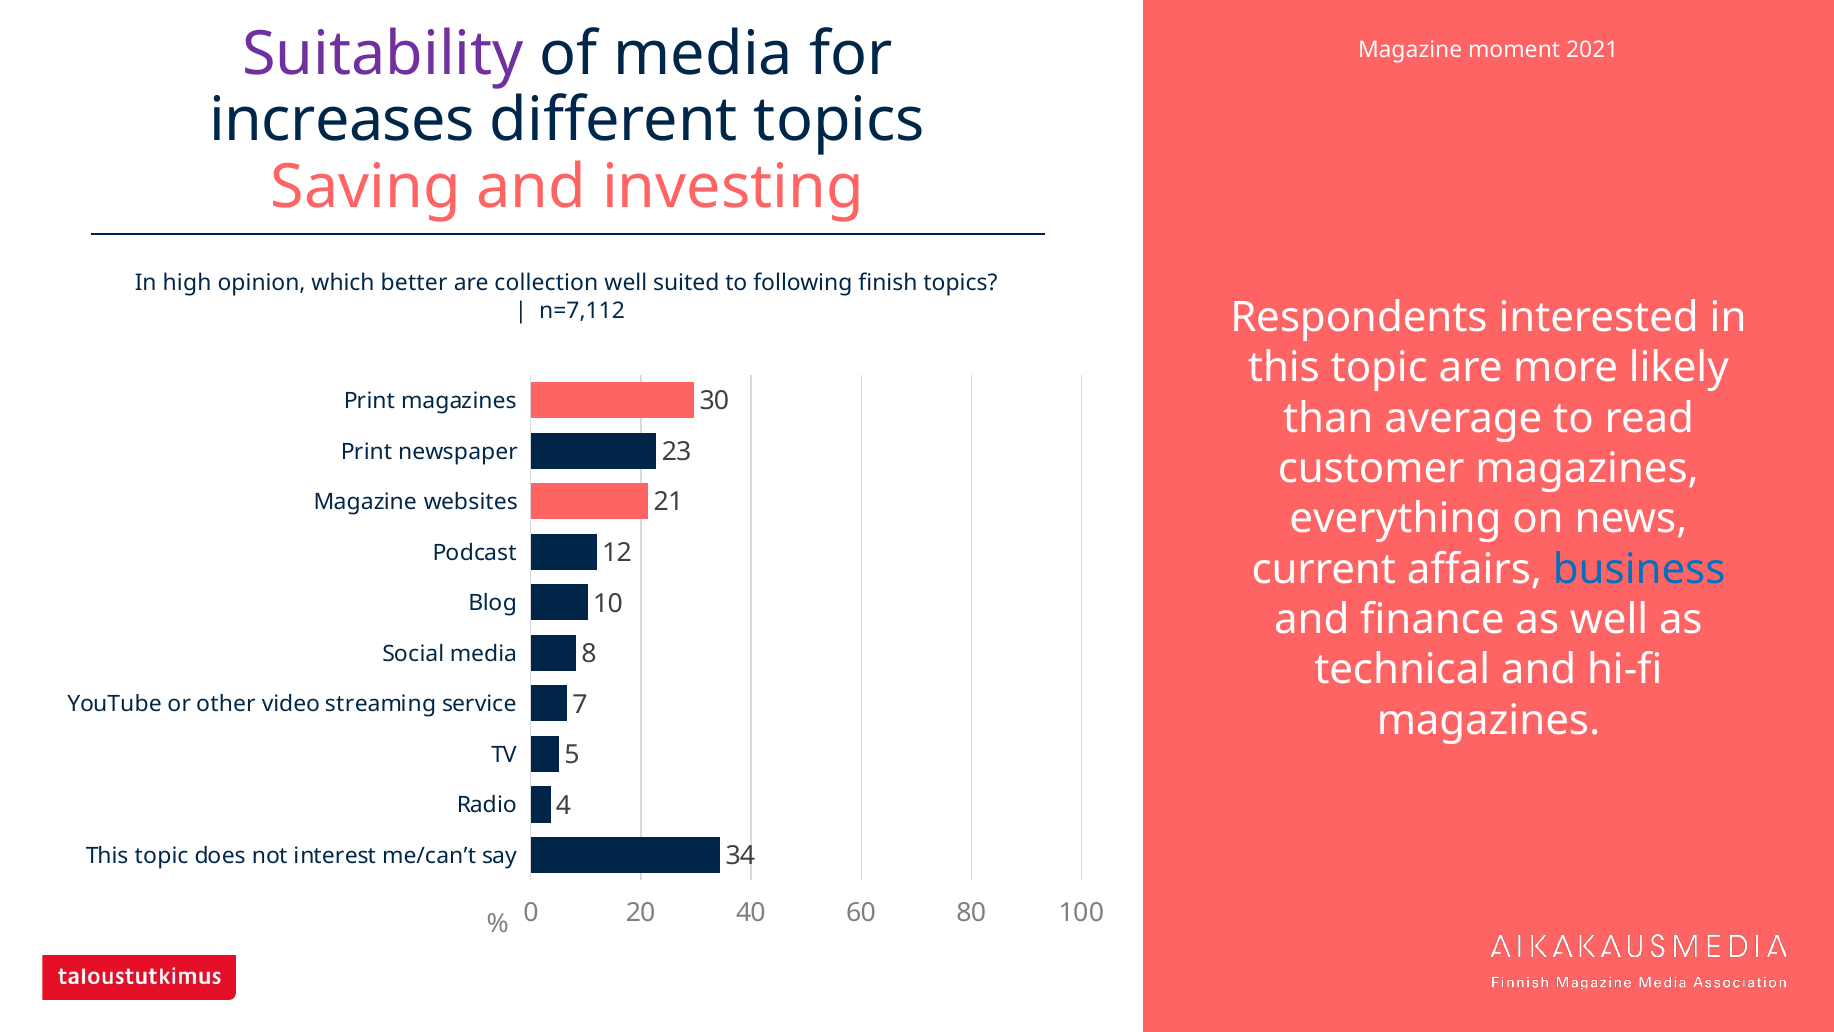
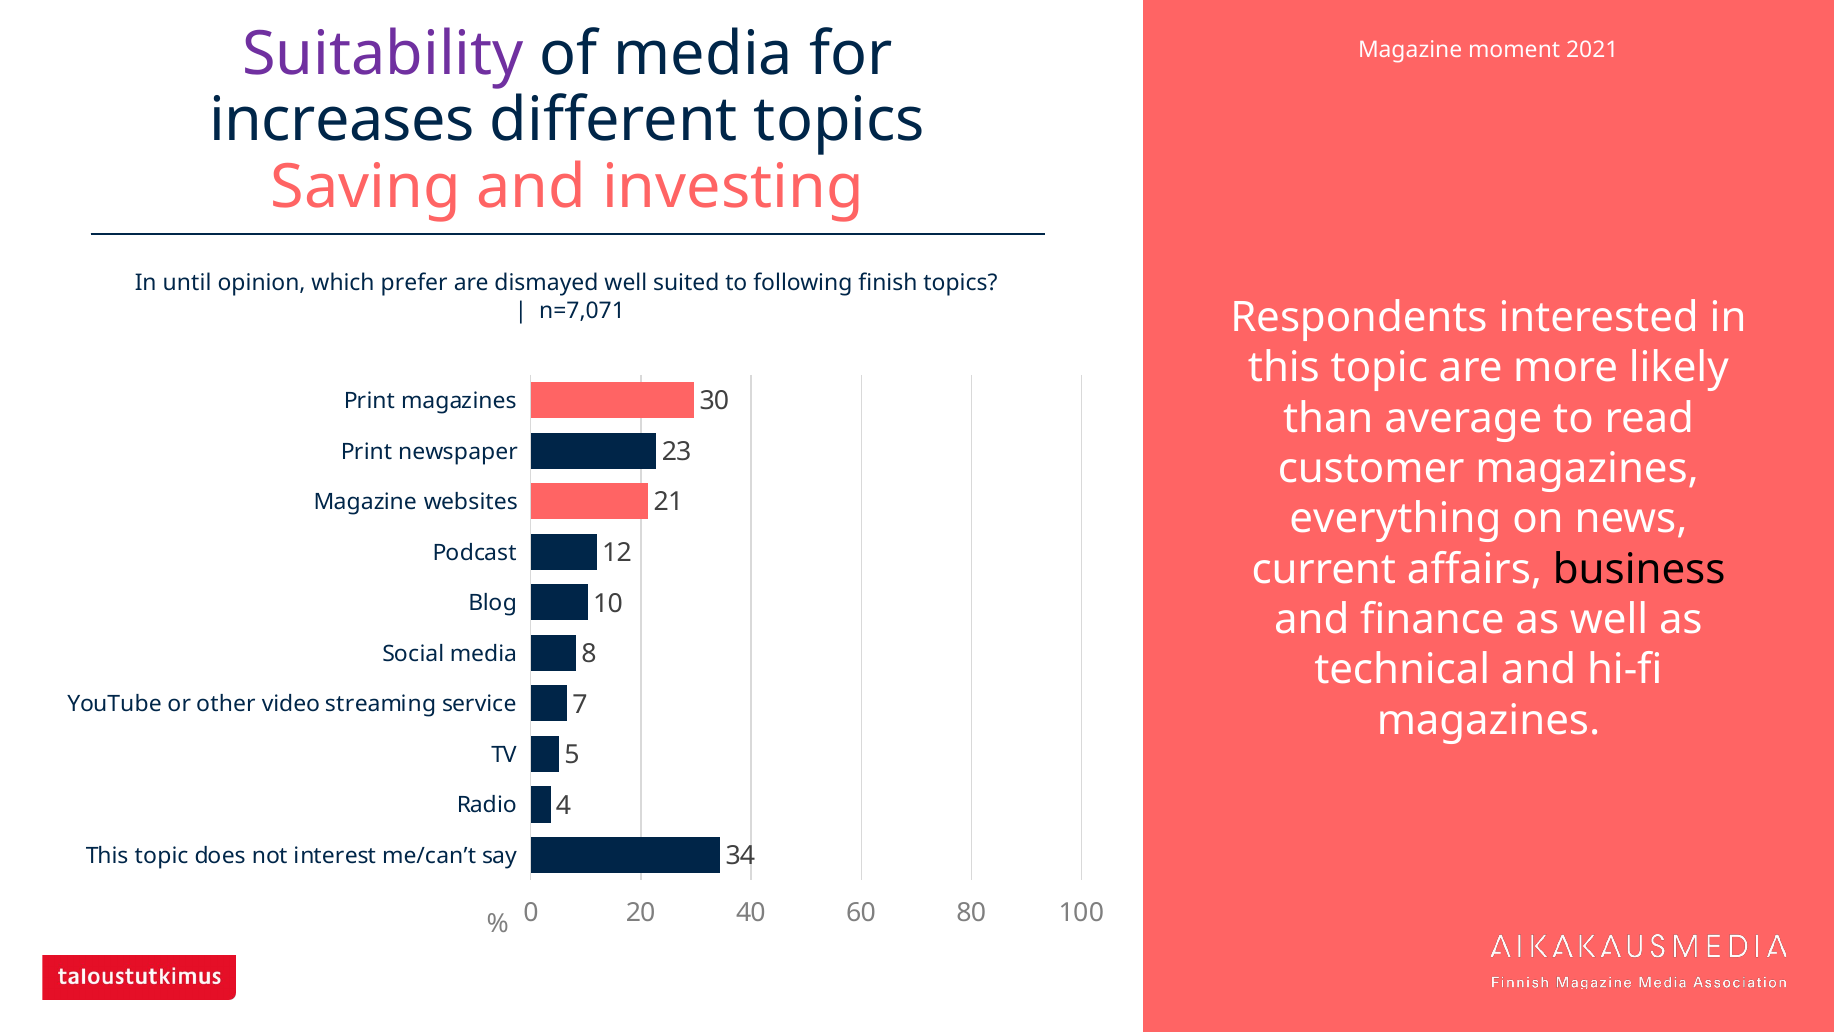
high: high -> until
better: better -> prefer
collection: collection -> dismayed
n=7,112: n=7,112 -> n=7,071
business colour: blue -> black
